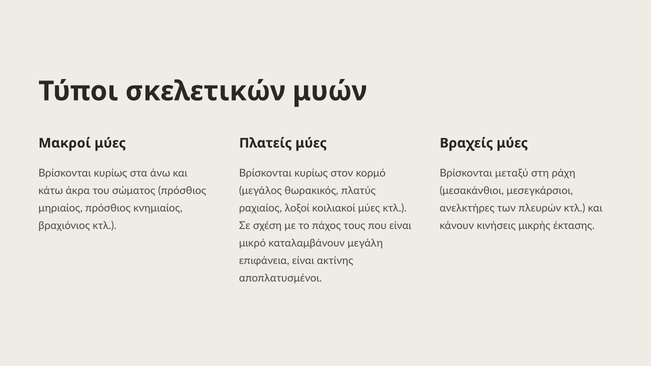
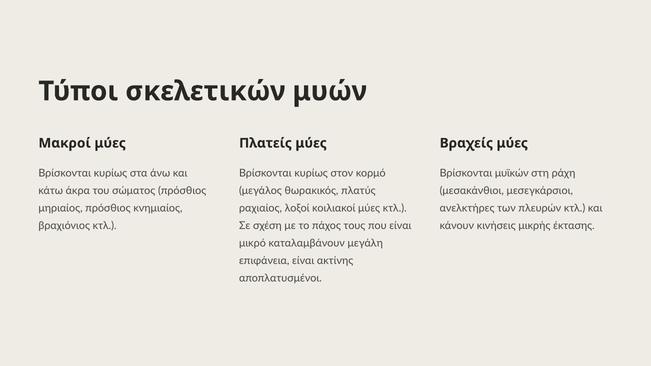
μεταξύ: μεταξύ -> μυϊκών
